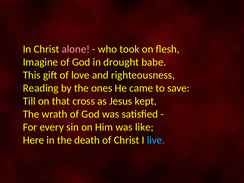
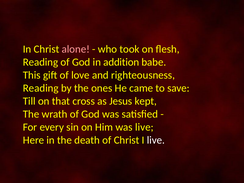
Imagine at (40, 62): Imagine -> Reading
drought: drought -> addition
was like: like -> live
live at (156, 140) colour: light blue -> white
